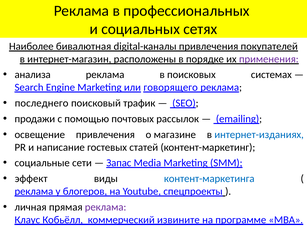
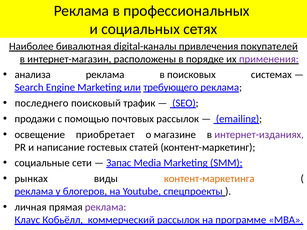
говорящего: говорящего -> требующего
освещение привлечения: привлечения -> приобретает
интернет-изданиях colour: blue -> purple
эффект: эффект -> рынках
контент-маркетинга colour: blue -> orange
коммерческий извините: извините -> рассылок
